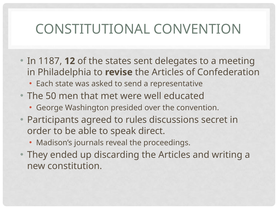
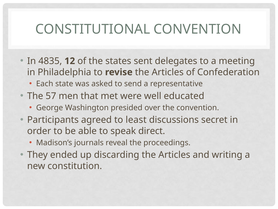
1187: 1187 -> 4835
50: 50 -> 57
rules: rules -> least
